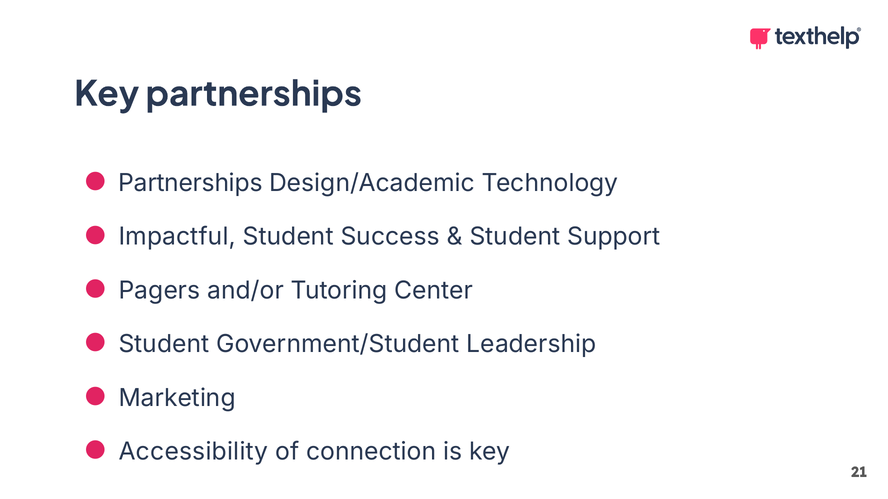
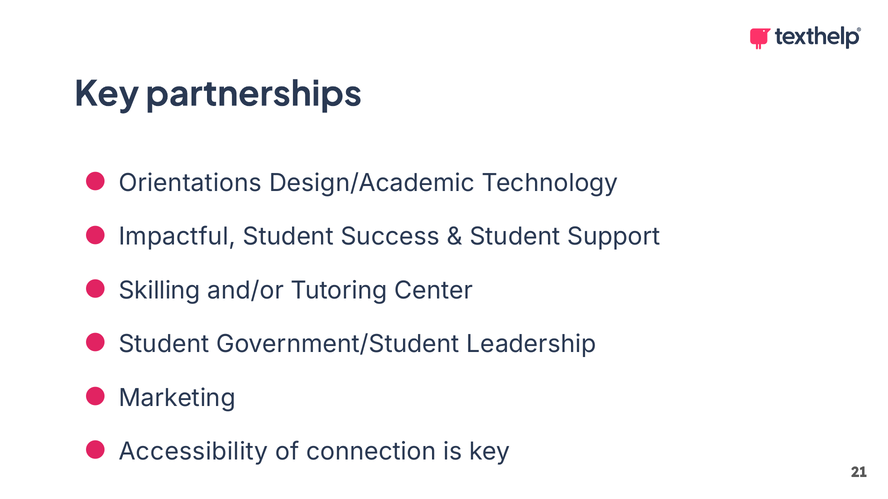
Partnerships at (191, 183): Partnerships -> Orientations
Pagers: Pagers -> Skilling
